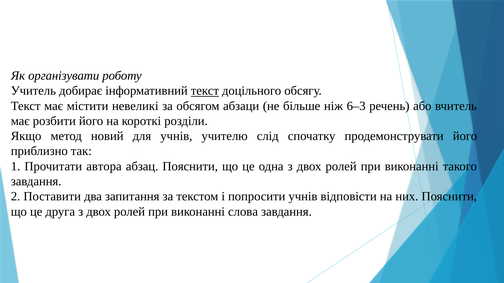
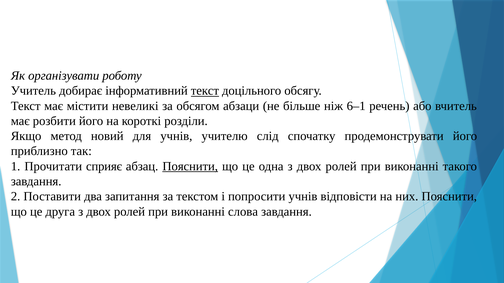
6–3: 6–3 -> 6–1
автора: автора -> сприяє
Пояснити at (190, 167) underline: none -> present
